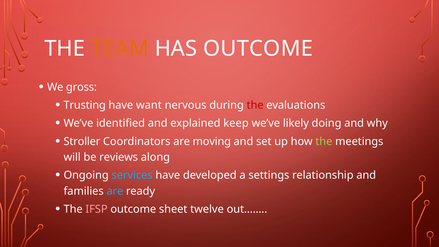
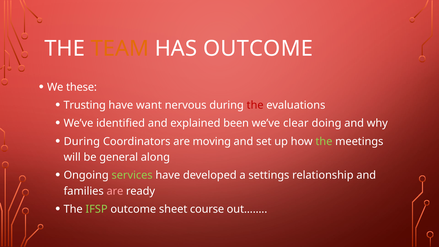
gross: gross -> these
keep: keep -> been
likely: likely -> clear
Stroller at (82, 141): Stroller -> During
reviews: reviews -> general
services colour: light blue -> light green
are at (115, 191) colour: light blue -> pink
IFSP colour: pink -> light green
twelve: twelve -> course
